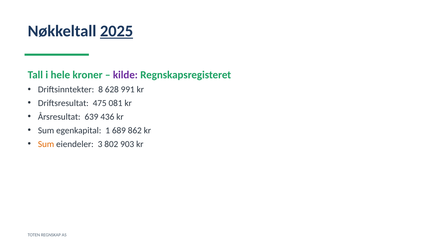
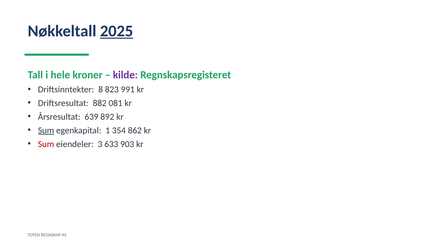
628: 628 -> 823
475: 475 -> 882
436: 436 -> 892
Sum at (46, 131) underline: none -> present
689: 689 -> 354
Sum at (46, 144) colour: orange -> red
802: 802 -> 633
